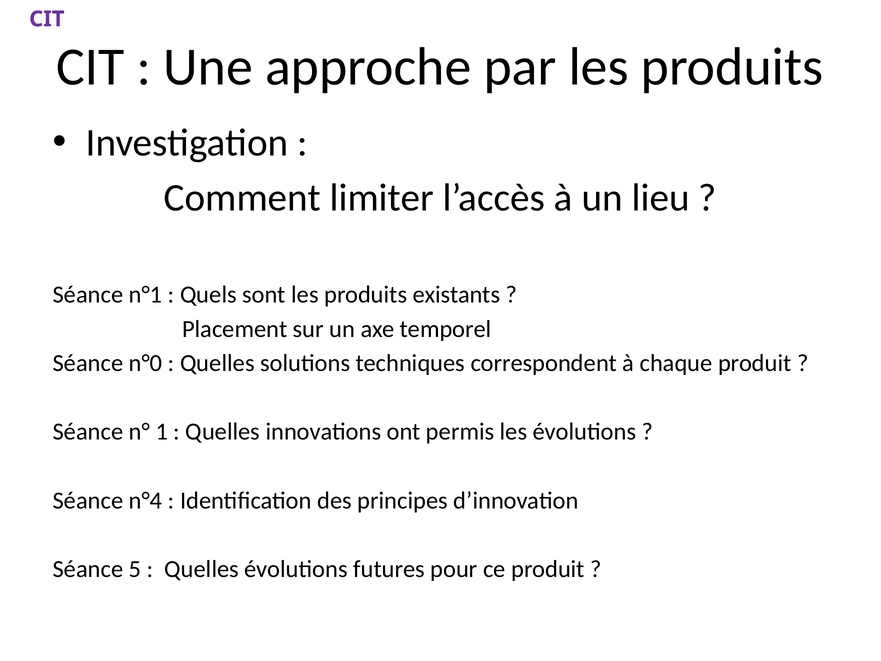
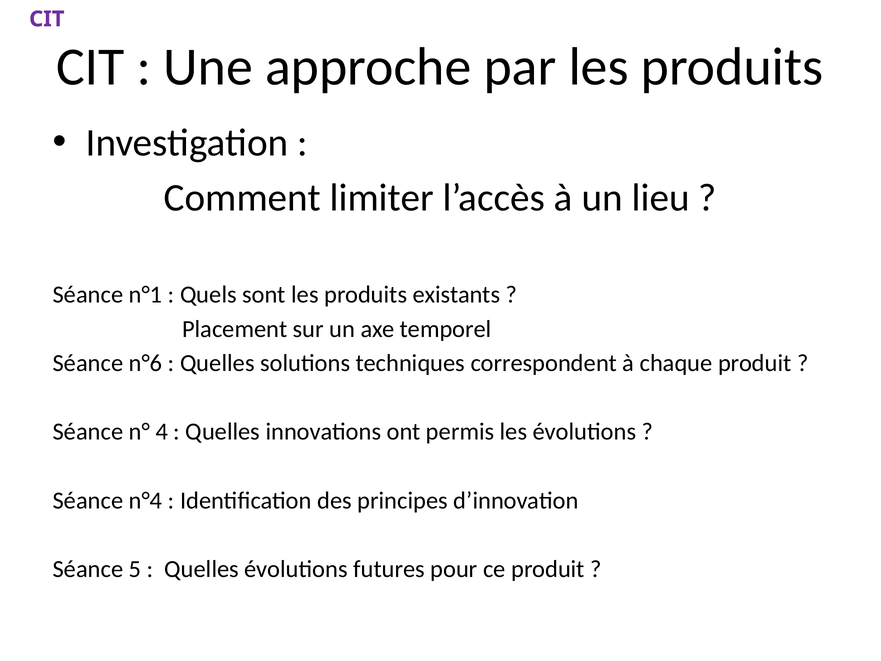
n°0: n°0 -> n°6
1: 1 -> 4
